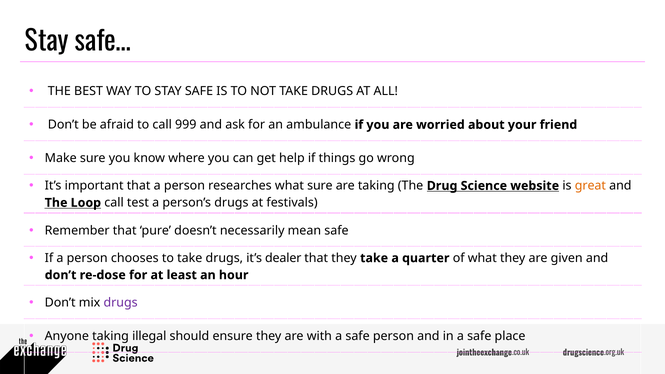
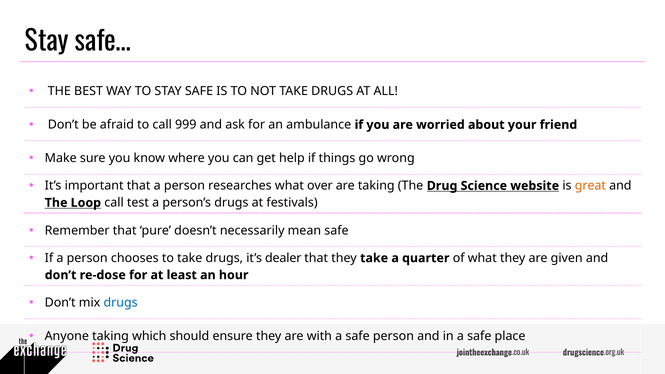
what sure: sure -> over
drugs at (121, 303) colour: purple -> blue
illegal: illegal -> which
